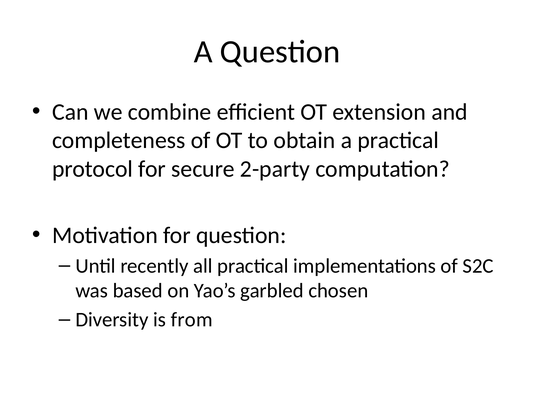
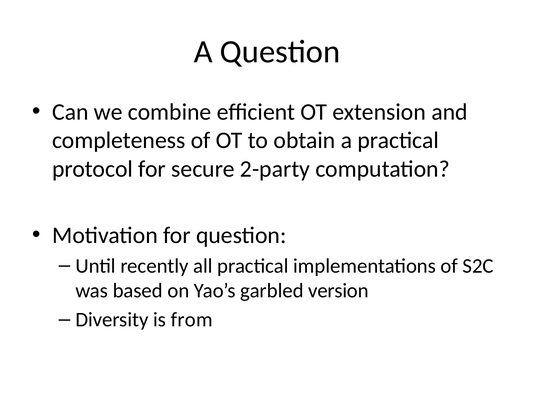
chosen: chosen -> version
